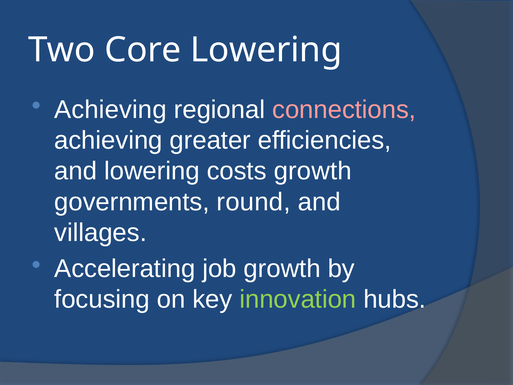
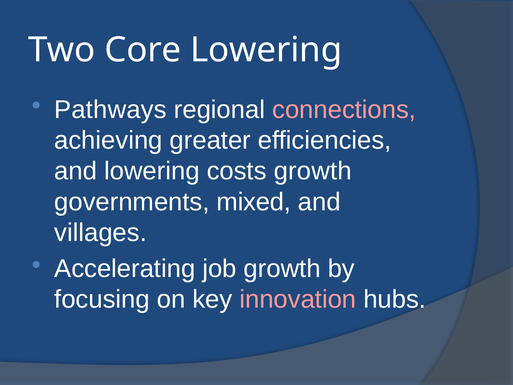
Achieving at (110, 109): Achieving -> Pathways
round: round -> mixed
innovation colour: light green -> pink
